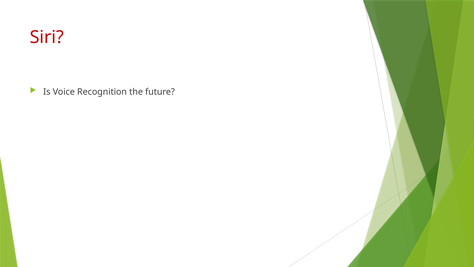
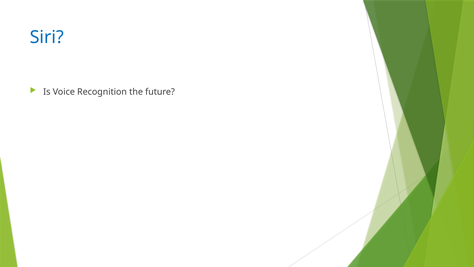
Siri colour: red -> blue
